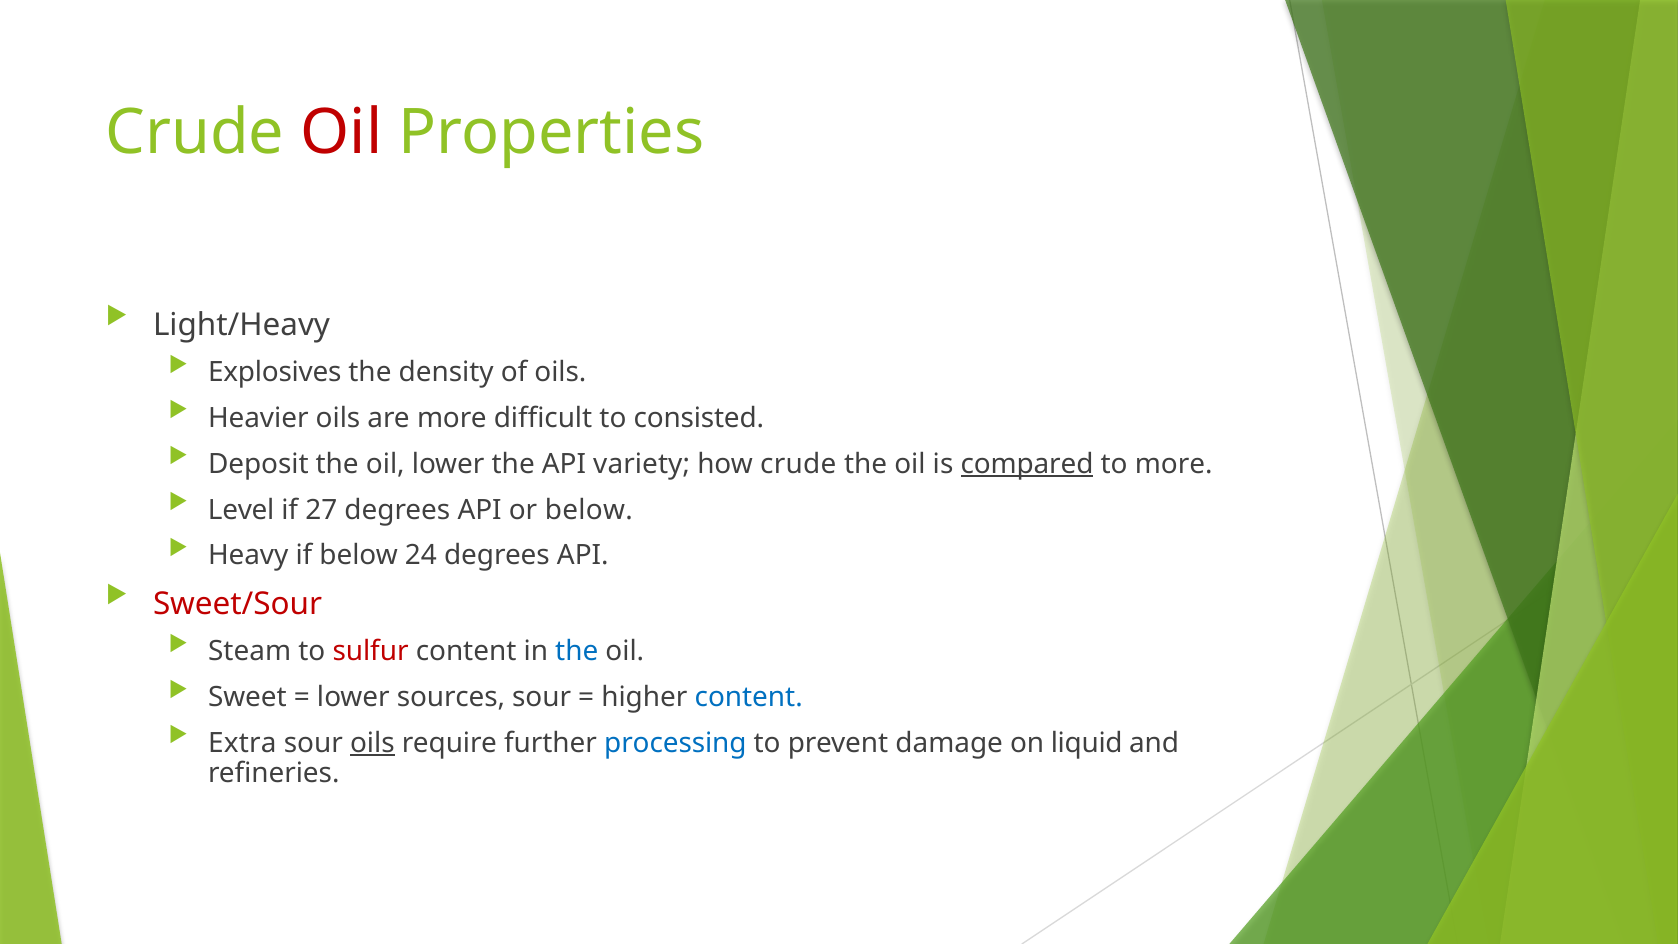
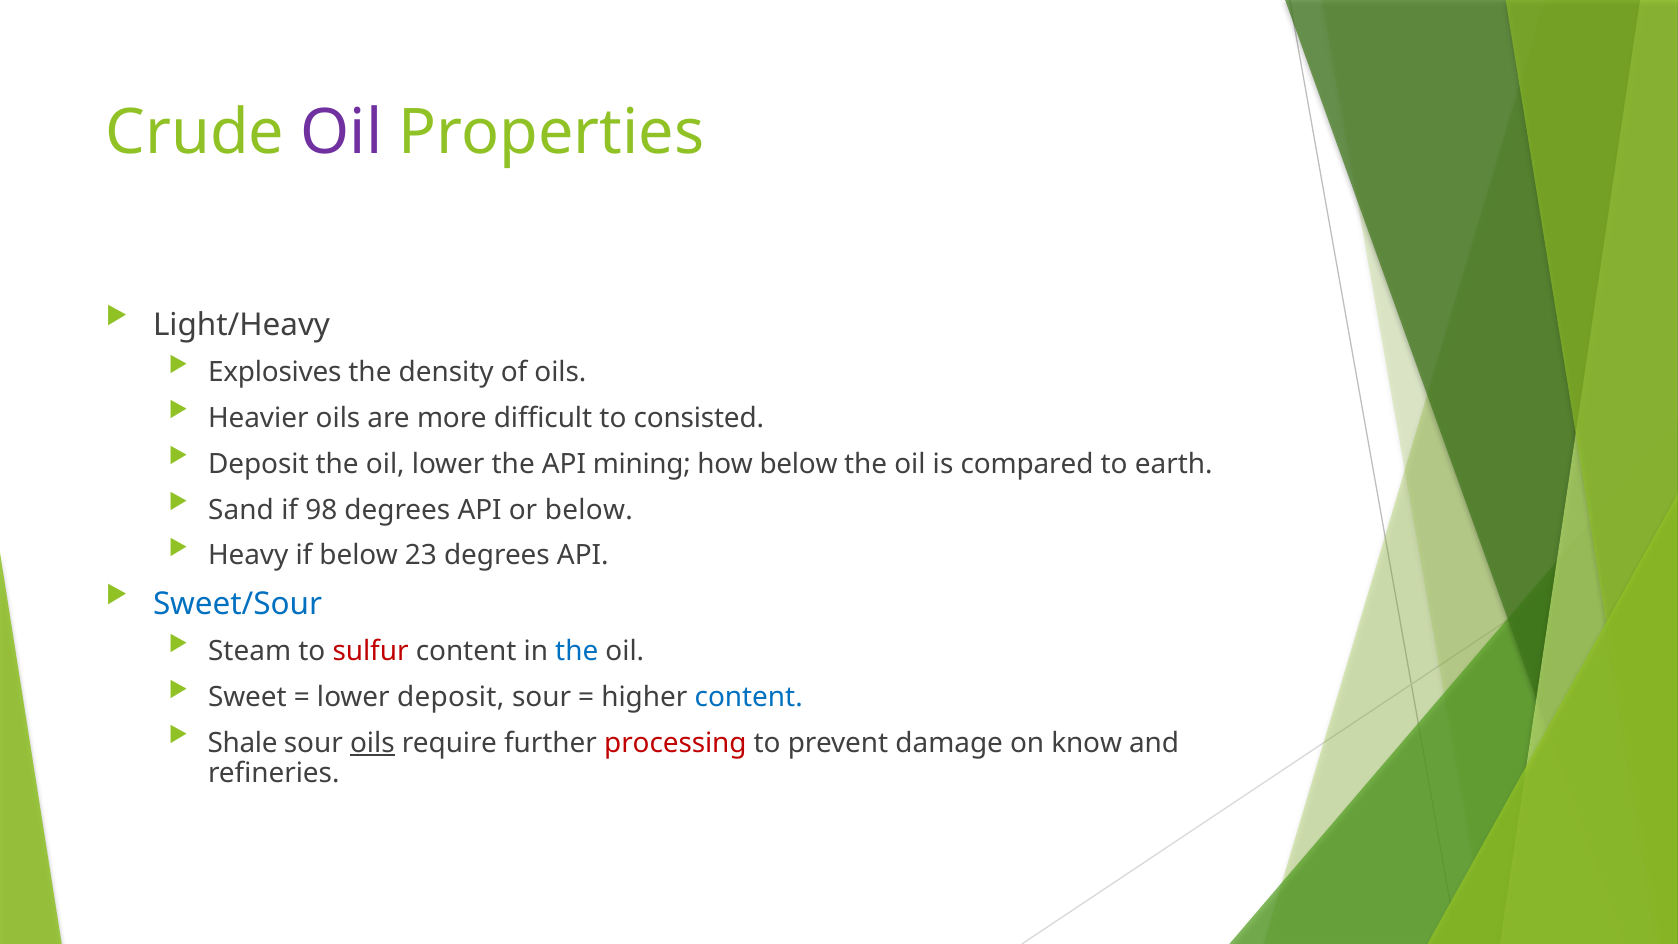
Oil at (342, 132) colour: red -> purple
variety: variety -> mining
how crude: crude -> below
compared underline: present -> none
to more: more -> earth
Level: Level -> Sand
27: 27 -> 98
24: 24 -> 23
Sweet/Sour colour: red -> blue
lower sources: sources -> deposit
Extra: Extra -> Shale
processing colour: blue -> red
liquid: liquid -> know
